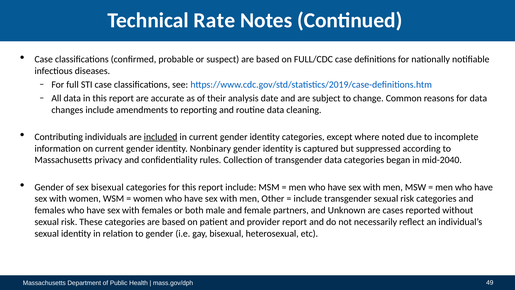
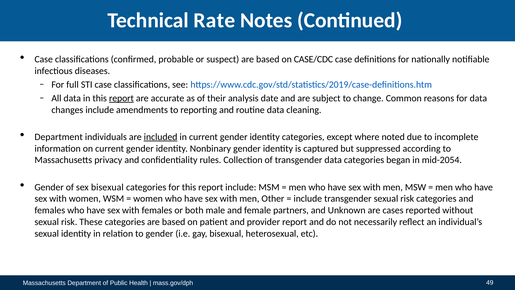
FULL/CDC: FULL/CDC -> CASE/CDC
report at (121, 98) underline: none -> present
Contributing at (59, 137): Contributing -> Department
mid-2040: mid-2040 -> mid-2054
